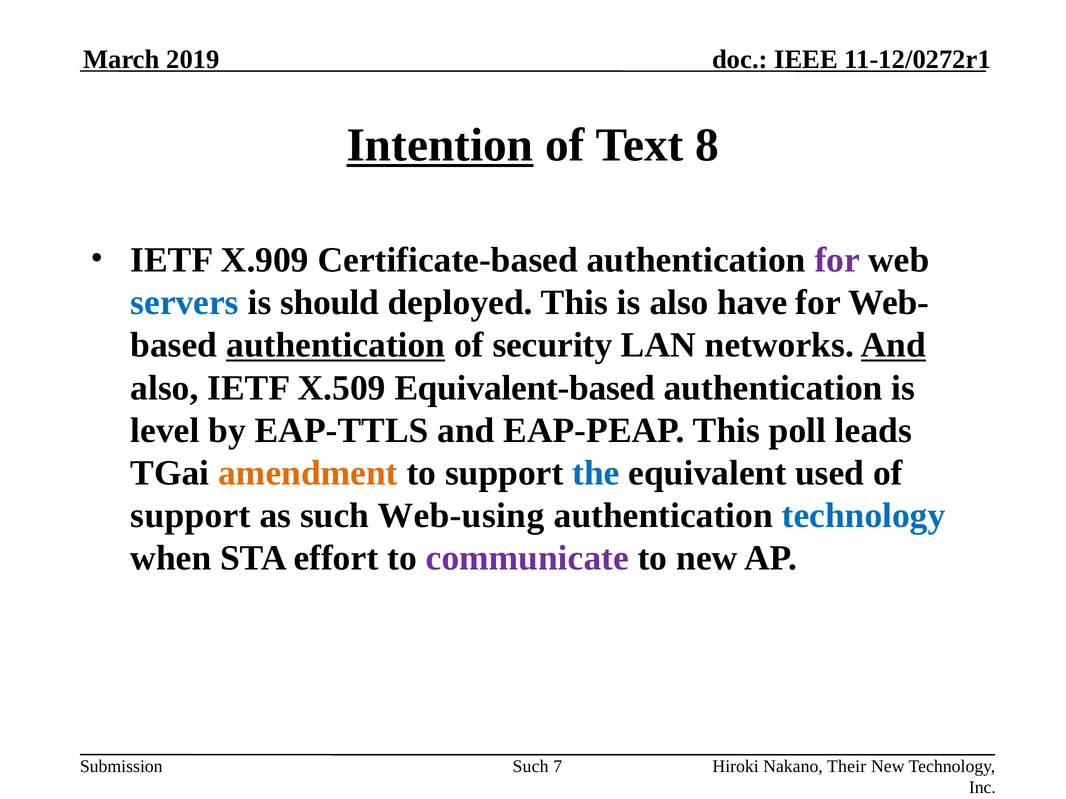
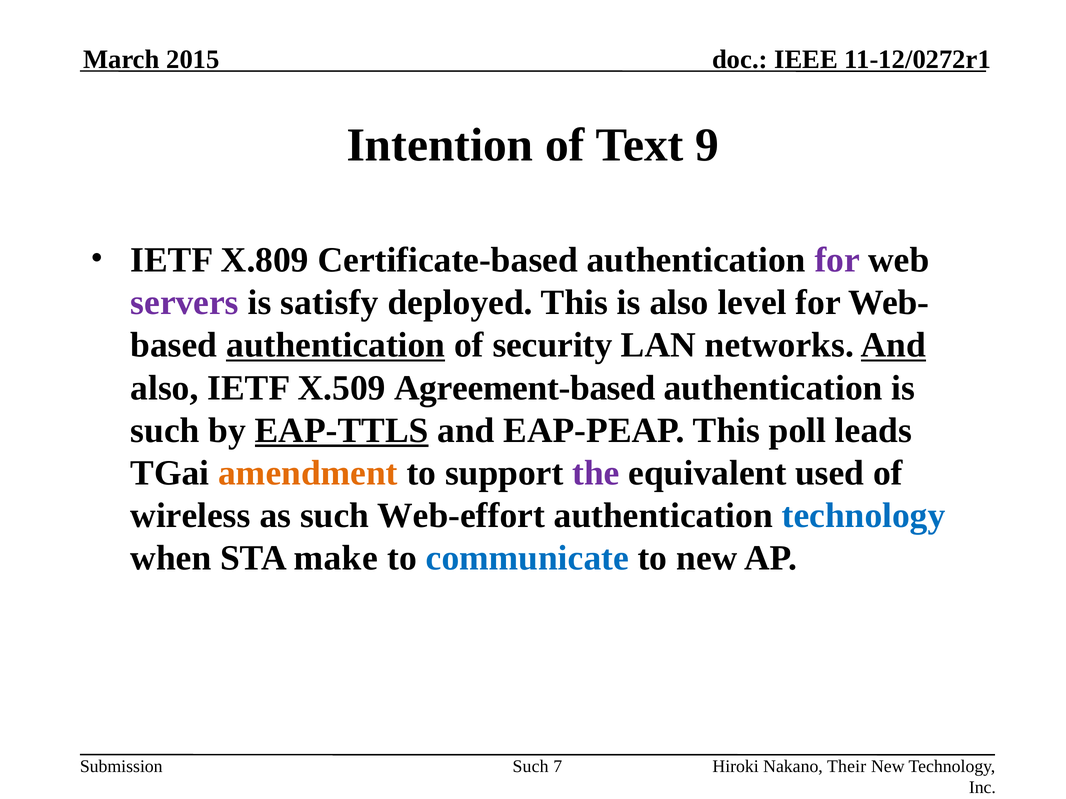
2019: 2019 -> 2015
Intention underline: present -> none
8: 8 -> 9
X.909: X.909 -> X.809
servers colour: blue -> purple
should: should -> satisfy
have: have -> level
Equivalent-based: Equivalent-based -> Agreement-based
level at (165, 431): level -> such
EAP-TTLS underline: none -> present
the colour: blue -> purple
support at (190, 516): support -> wireless
Web-using: Web-using -> Web-effort
effort: effort -> make
communicate colour: purple -> blue
